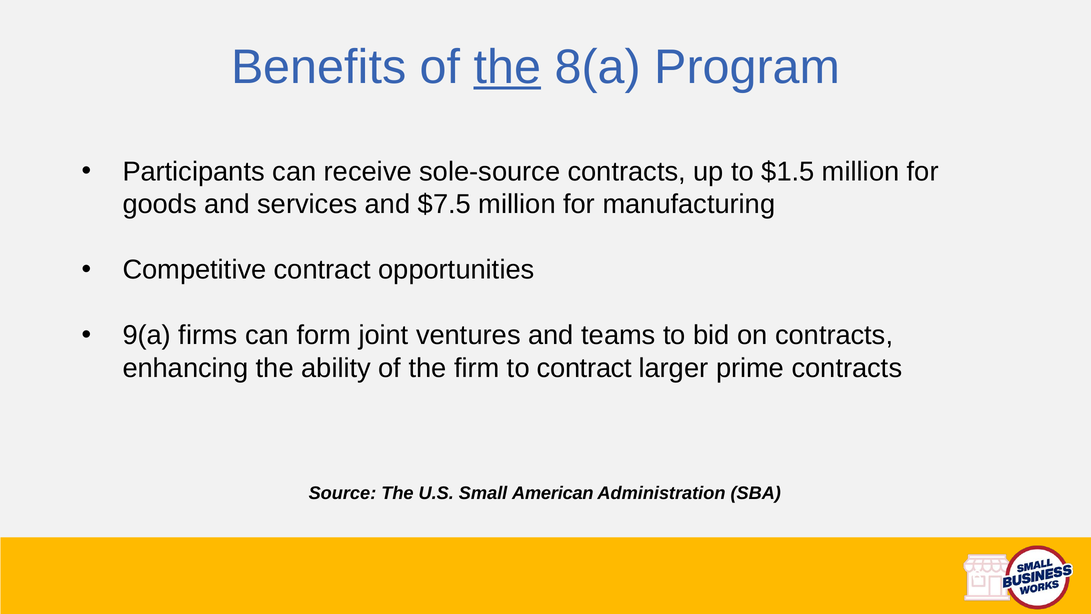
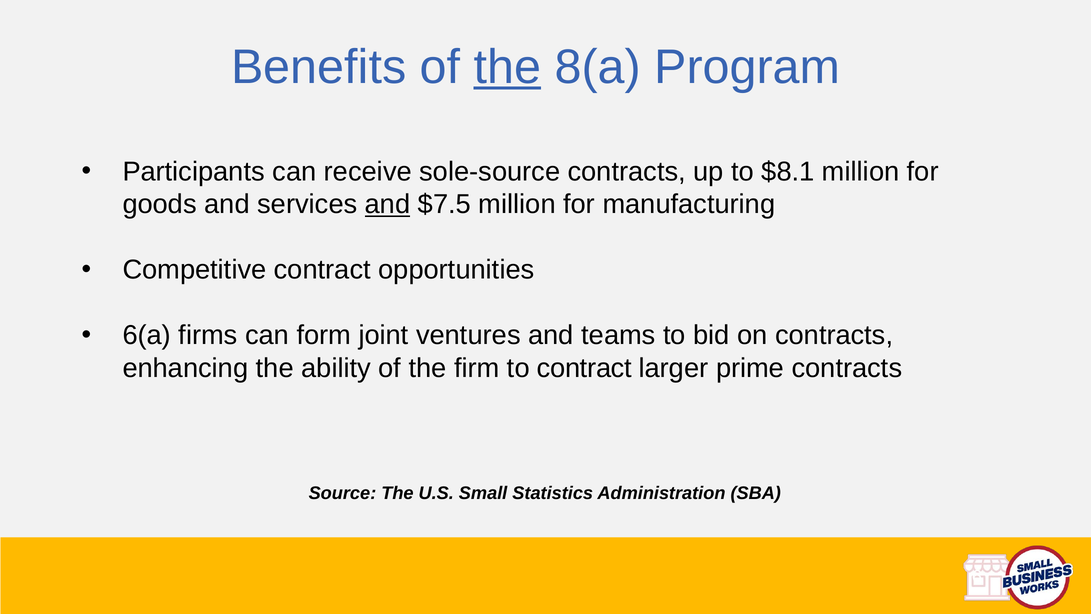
$1.5: $1.5 -> $8.1
and at (388, 204) underline: none -> present
9(a: 9(a -> 6(a
American: American -> Statistics
